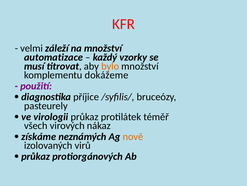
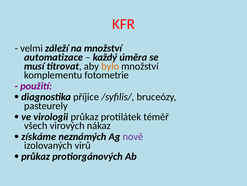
vzorky: vzorky -> úměra
dokážeme: dokážeme -> fotometrie
nově colour: orange -> purple
